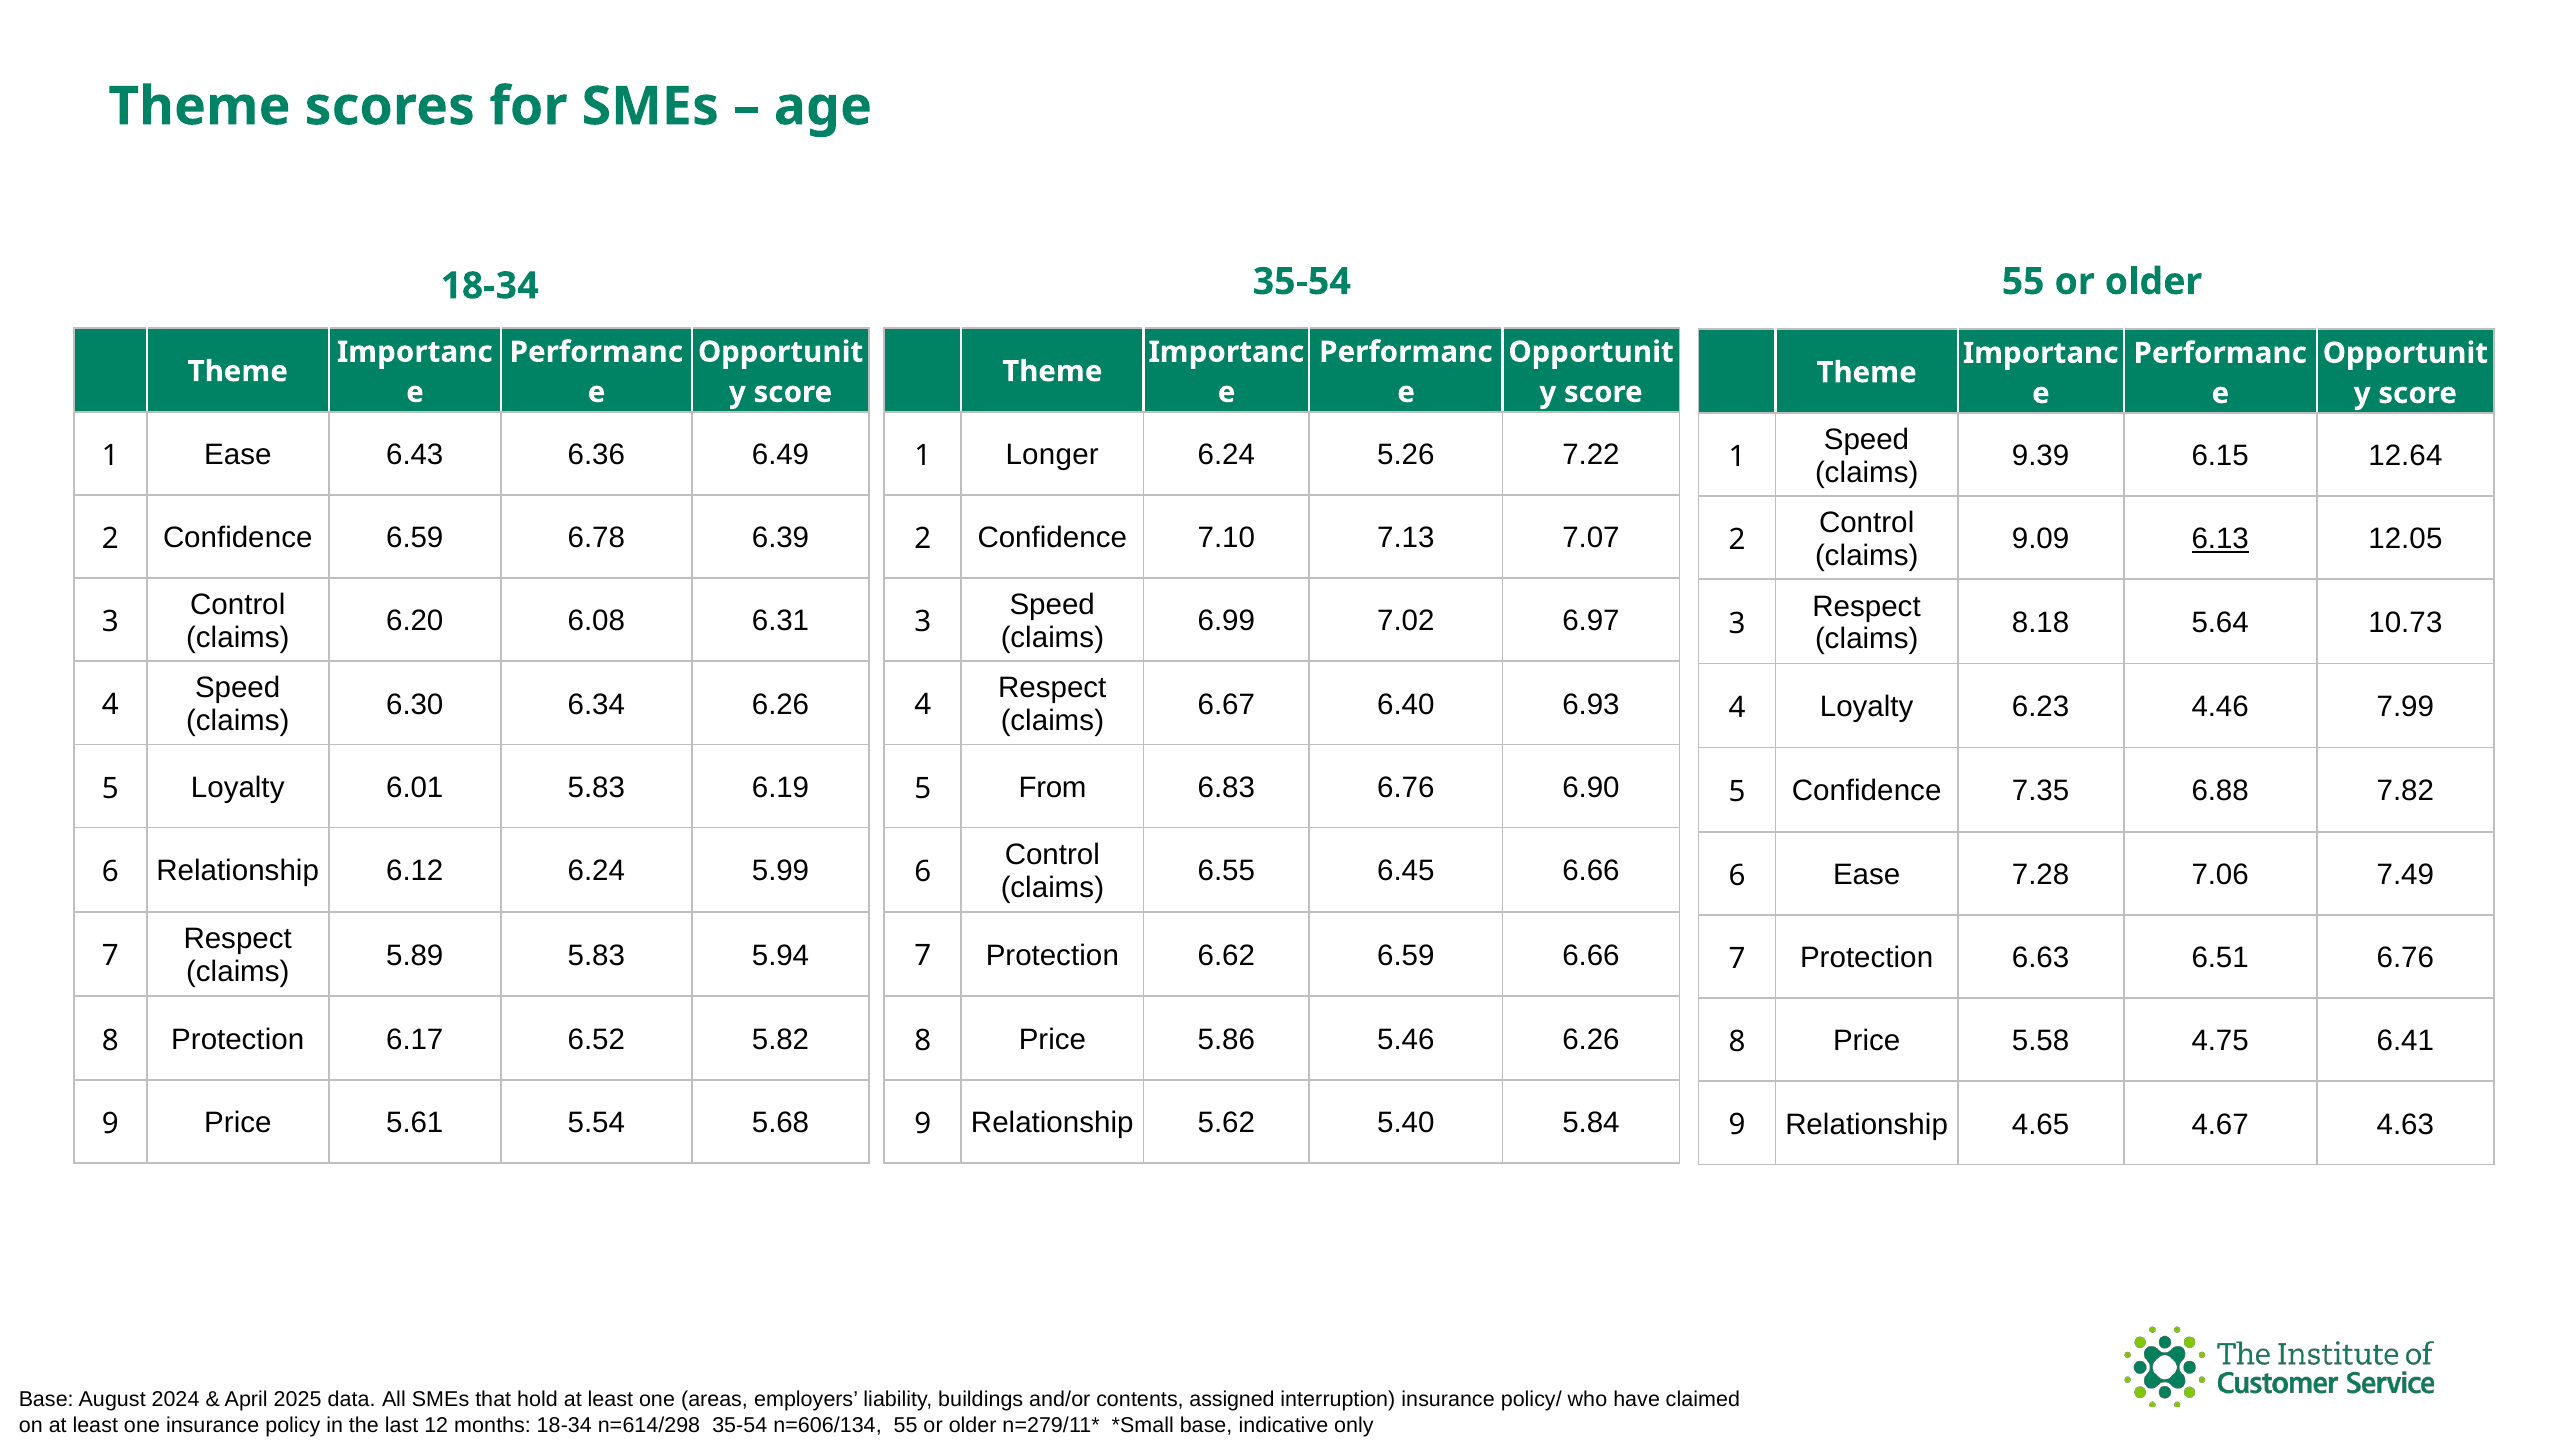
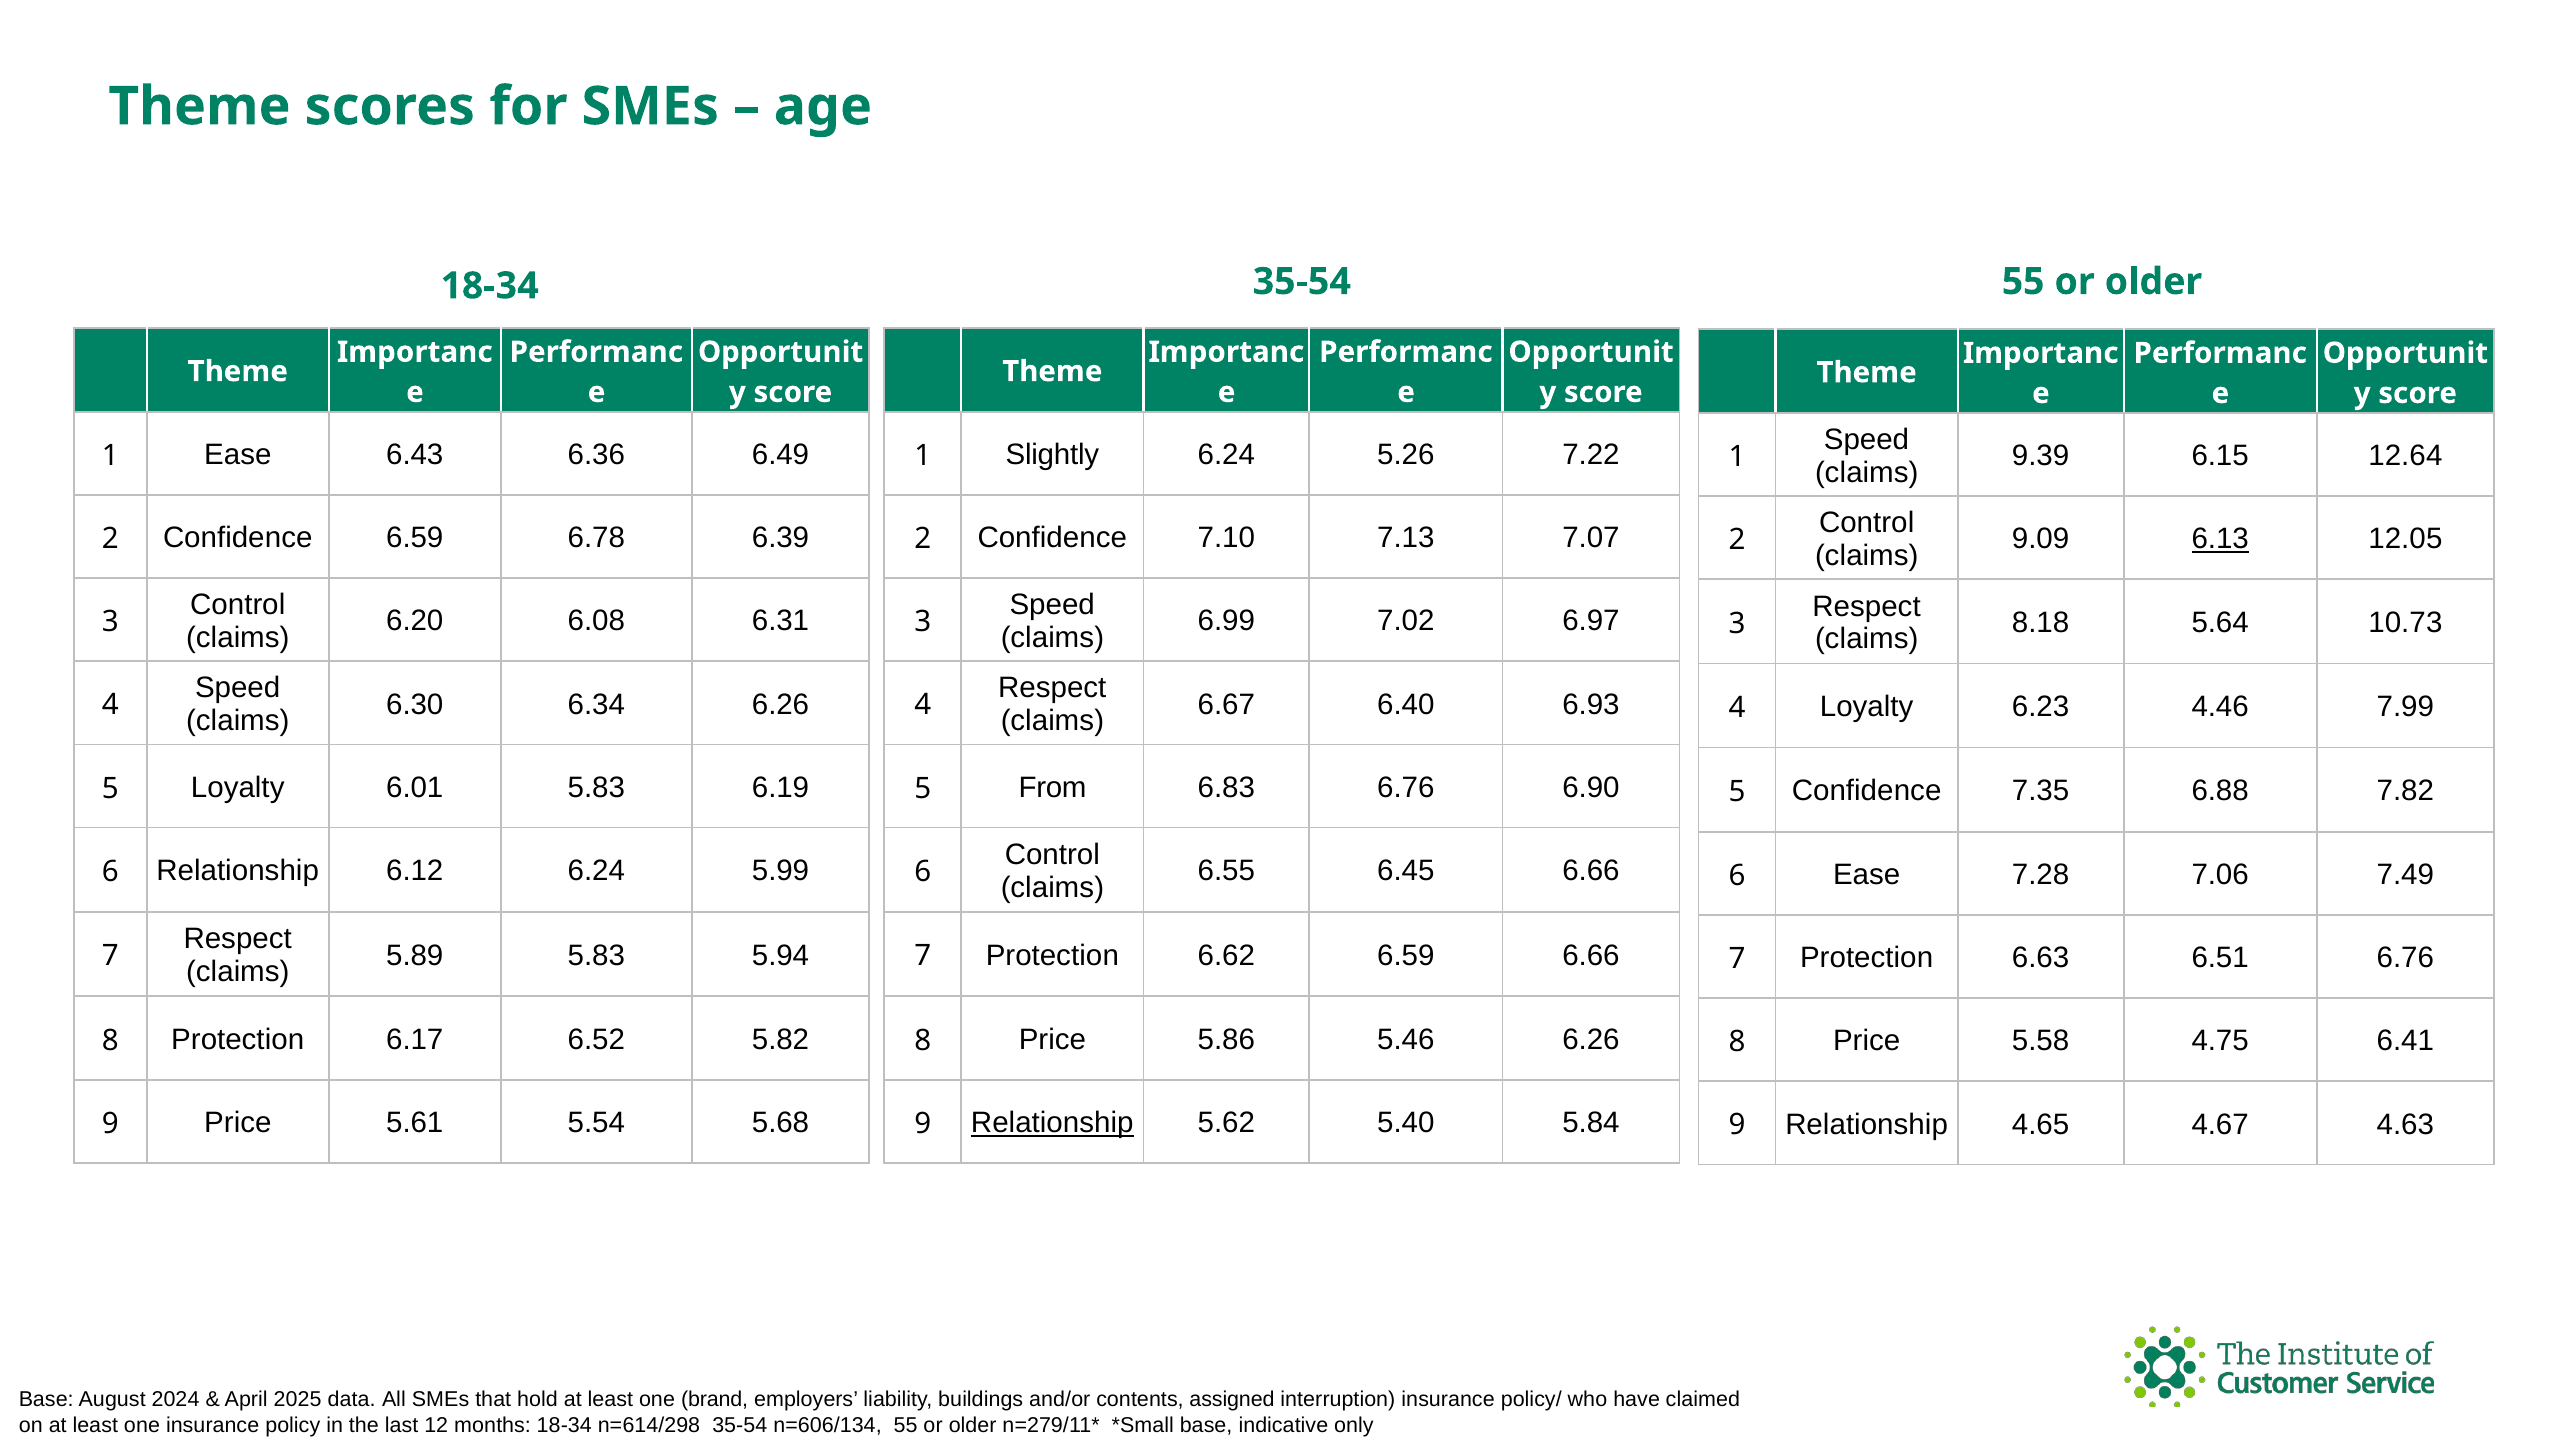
Longer: Longer -> Slightly
Relationship at (1052, 1123) underline: none -> present
areas: areas -> brand
